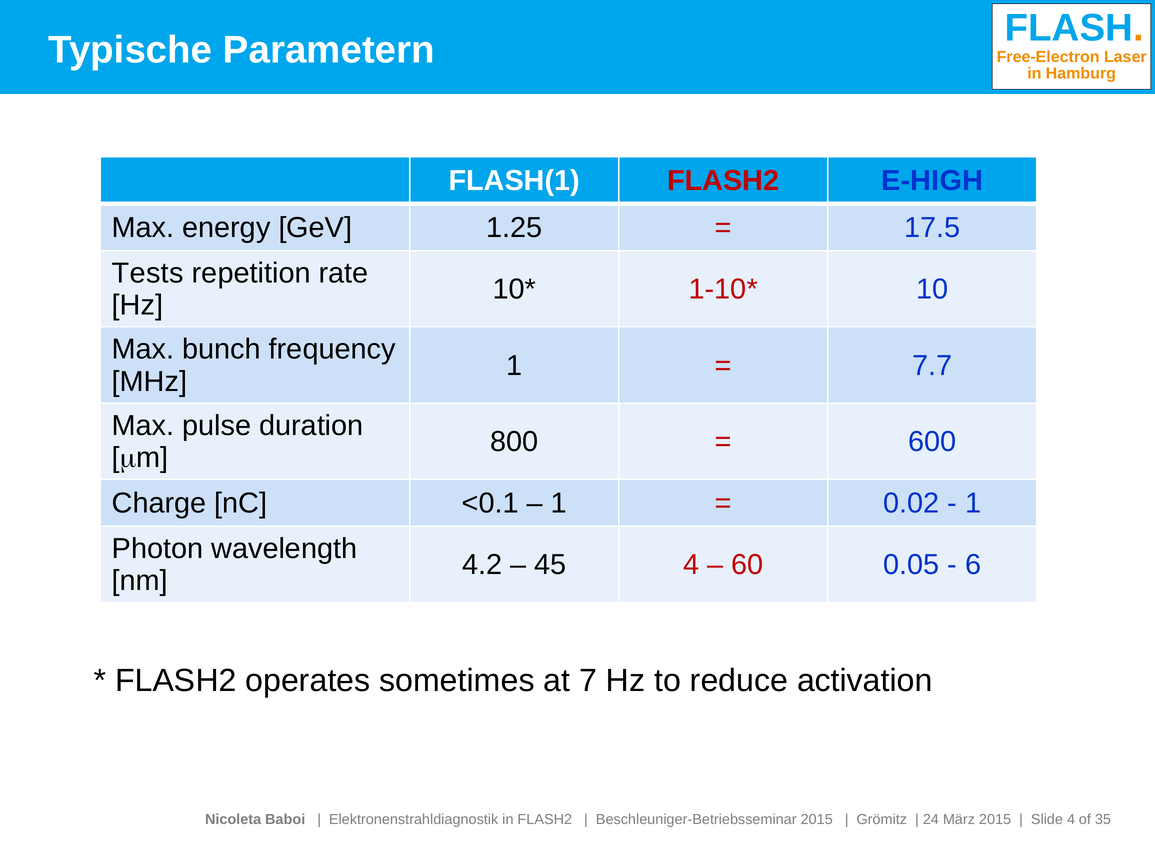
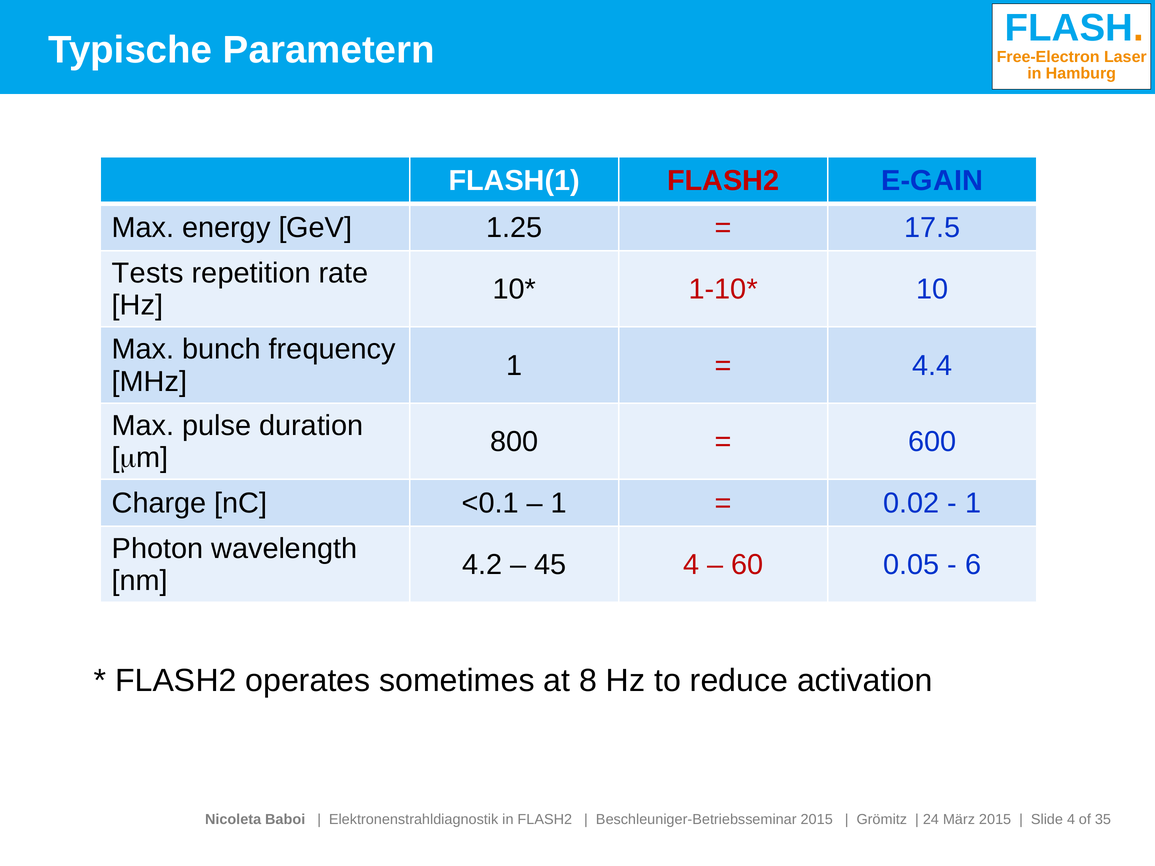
E-HIGH: E-HIGH -> E-GAIN
7.7: 7.7 -> 4.4
7: 7 -> 8
